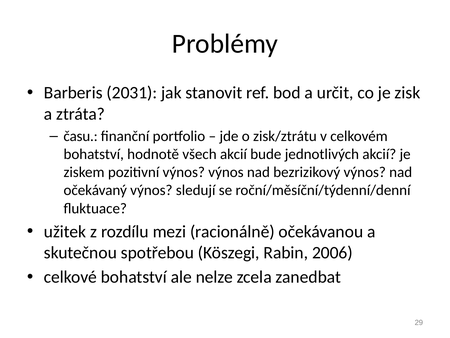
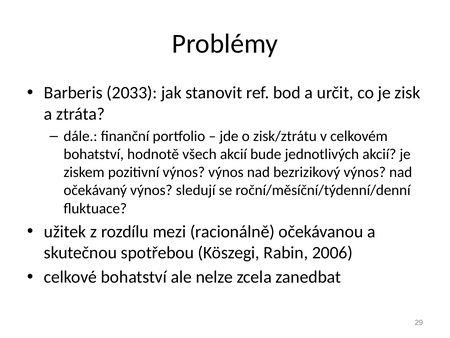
2031: 2031 -> 2033
času: času -> dále
